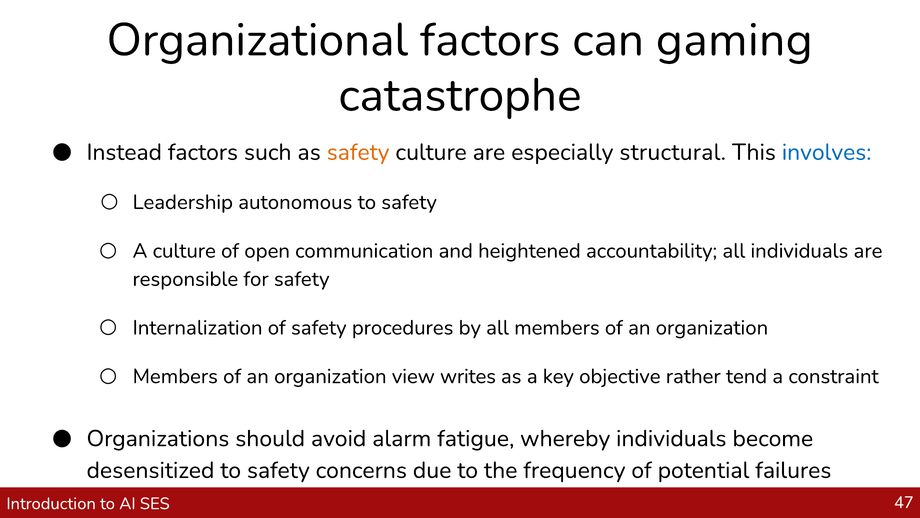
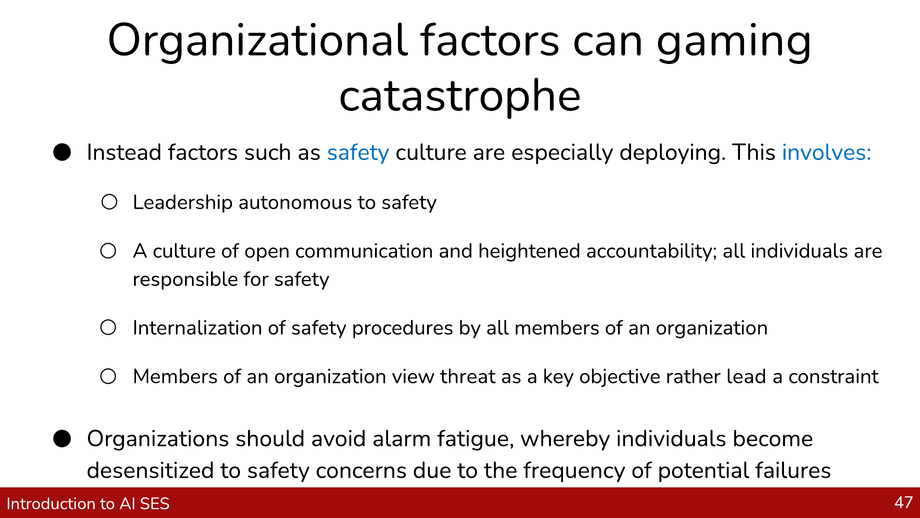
safety at (358, 152) colour: orange -> blue
structural: structural -> deploying
writes: writes -> threat
tend: tend -> lead
